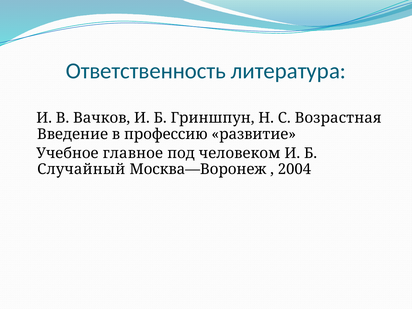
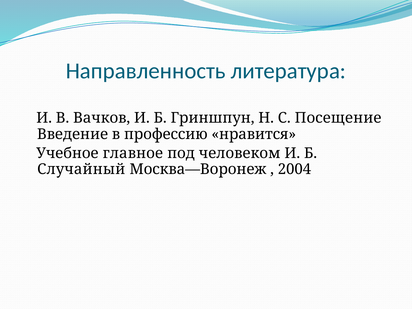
Ответственность: Ответственность -> Направленность
Возрастная: Возрастная -> Посещение
развитие: развитие -> нравится
